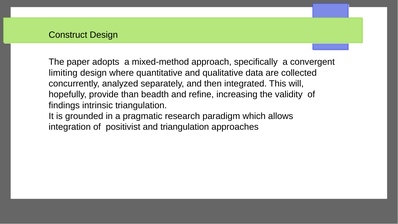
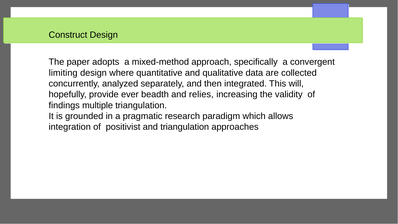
than: than -> ever
refine: refine -> relies
intrinsic: intrinsic -> multiple
